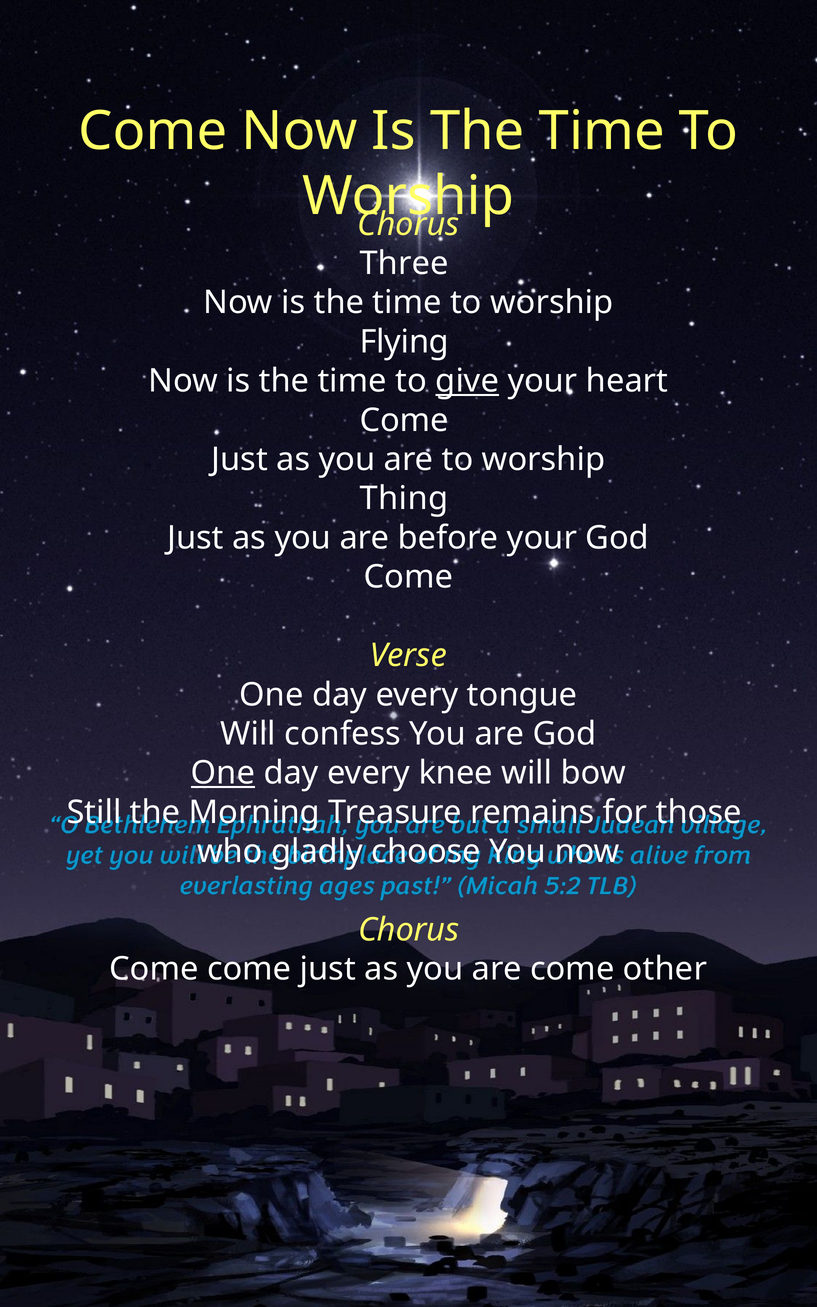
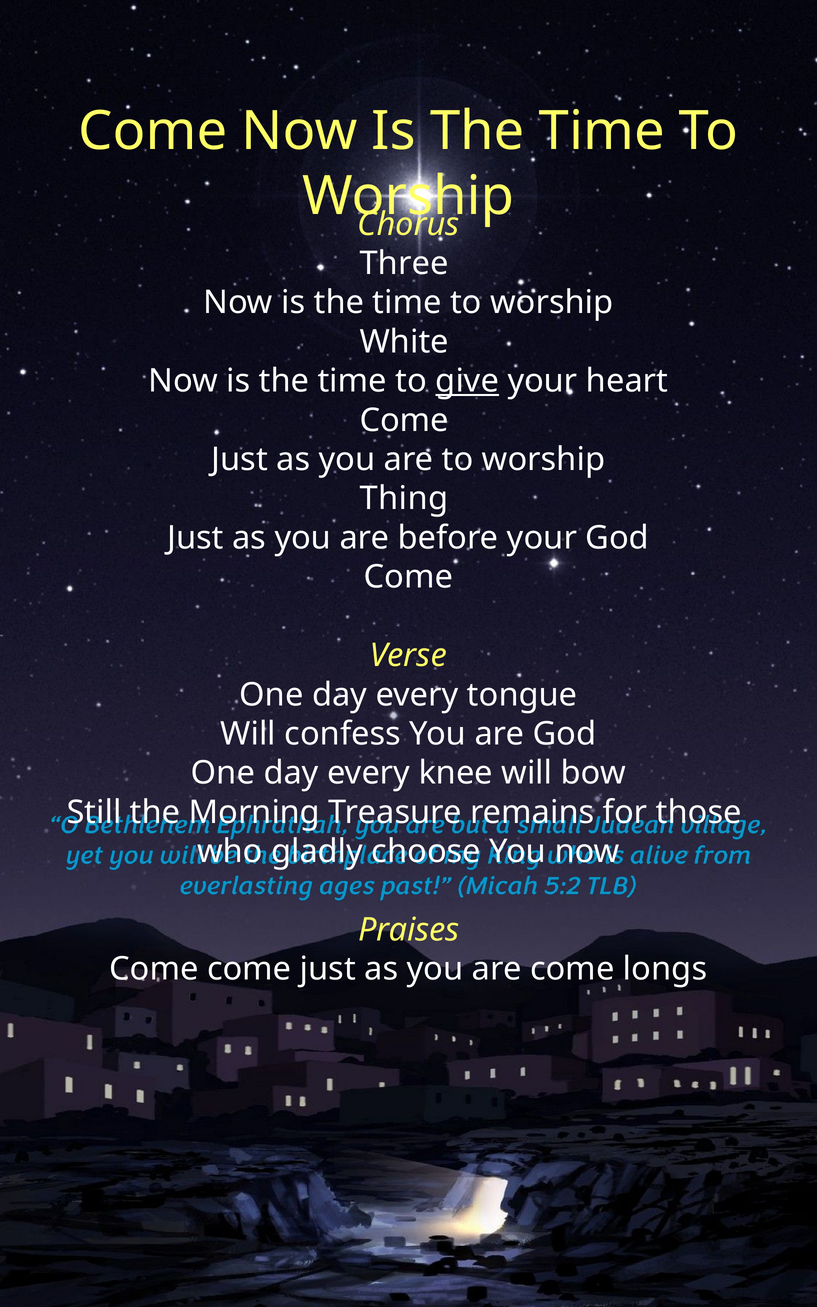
Flying: Flying -> White
One at (223, 773) underline: present -> none
Chorus at (409, 930): Chorus -> Praises
other: other -> longs
